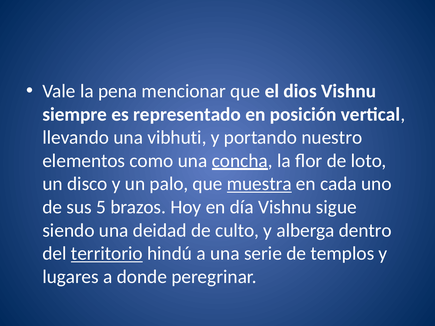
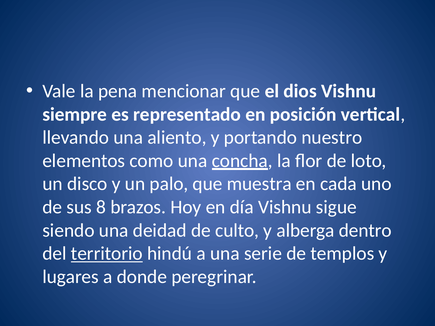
vibhuti: vibhuti -> aliento
muestra underline: present -> none
5: 5 -> 8
